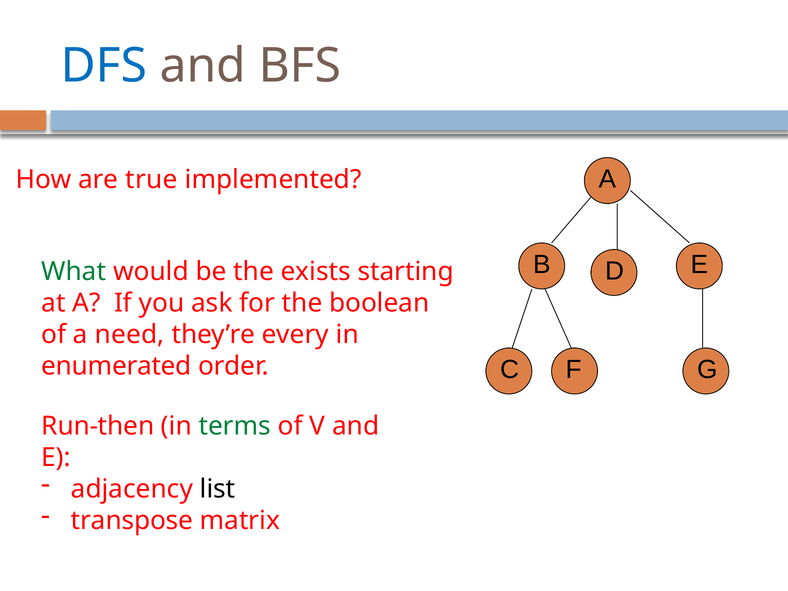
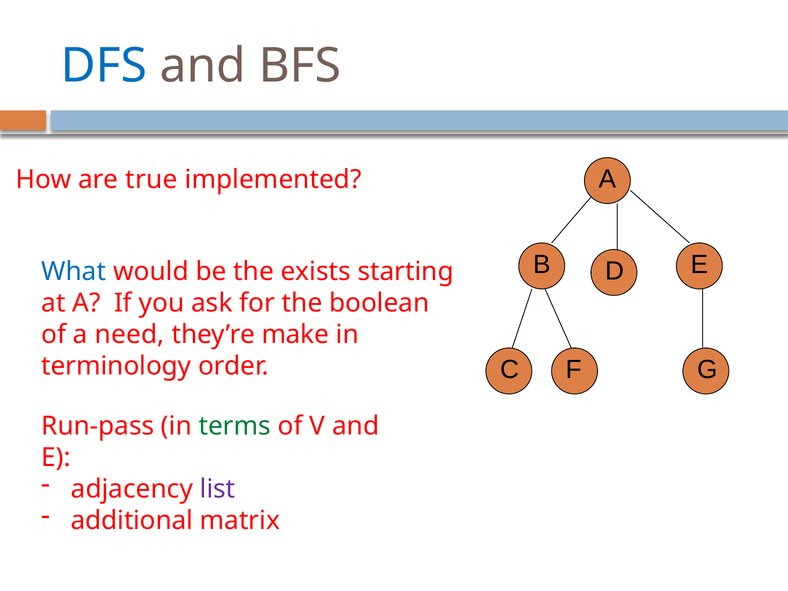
What colour: green -> blue
every: every -> make
enumerated: enumerated -> terminology
Run-then: Run-then -> Run-pass
list colour: black -> purple
transpose: transpose -> additional
